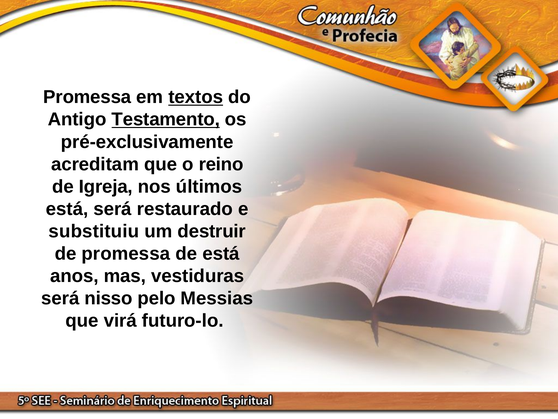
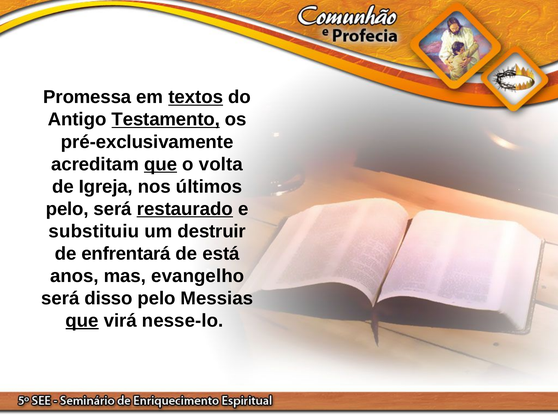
que at (161, 164) underline: none -> present
reino: reino -> volta
está at (67, 209): está -> pelo
restaurado underline: none -> present
de promessa: promessa -> enfrentará
vestiduras: vestiduras -> evangelho
nisso: nisso -> disso
que at (82, 320) underline: none -> present
futuro-lo: futuro-lo -> nesse-lo
